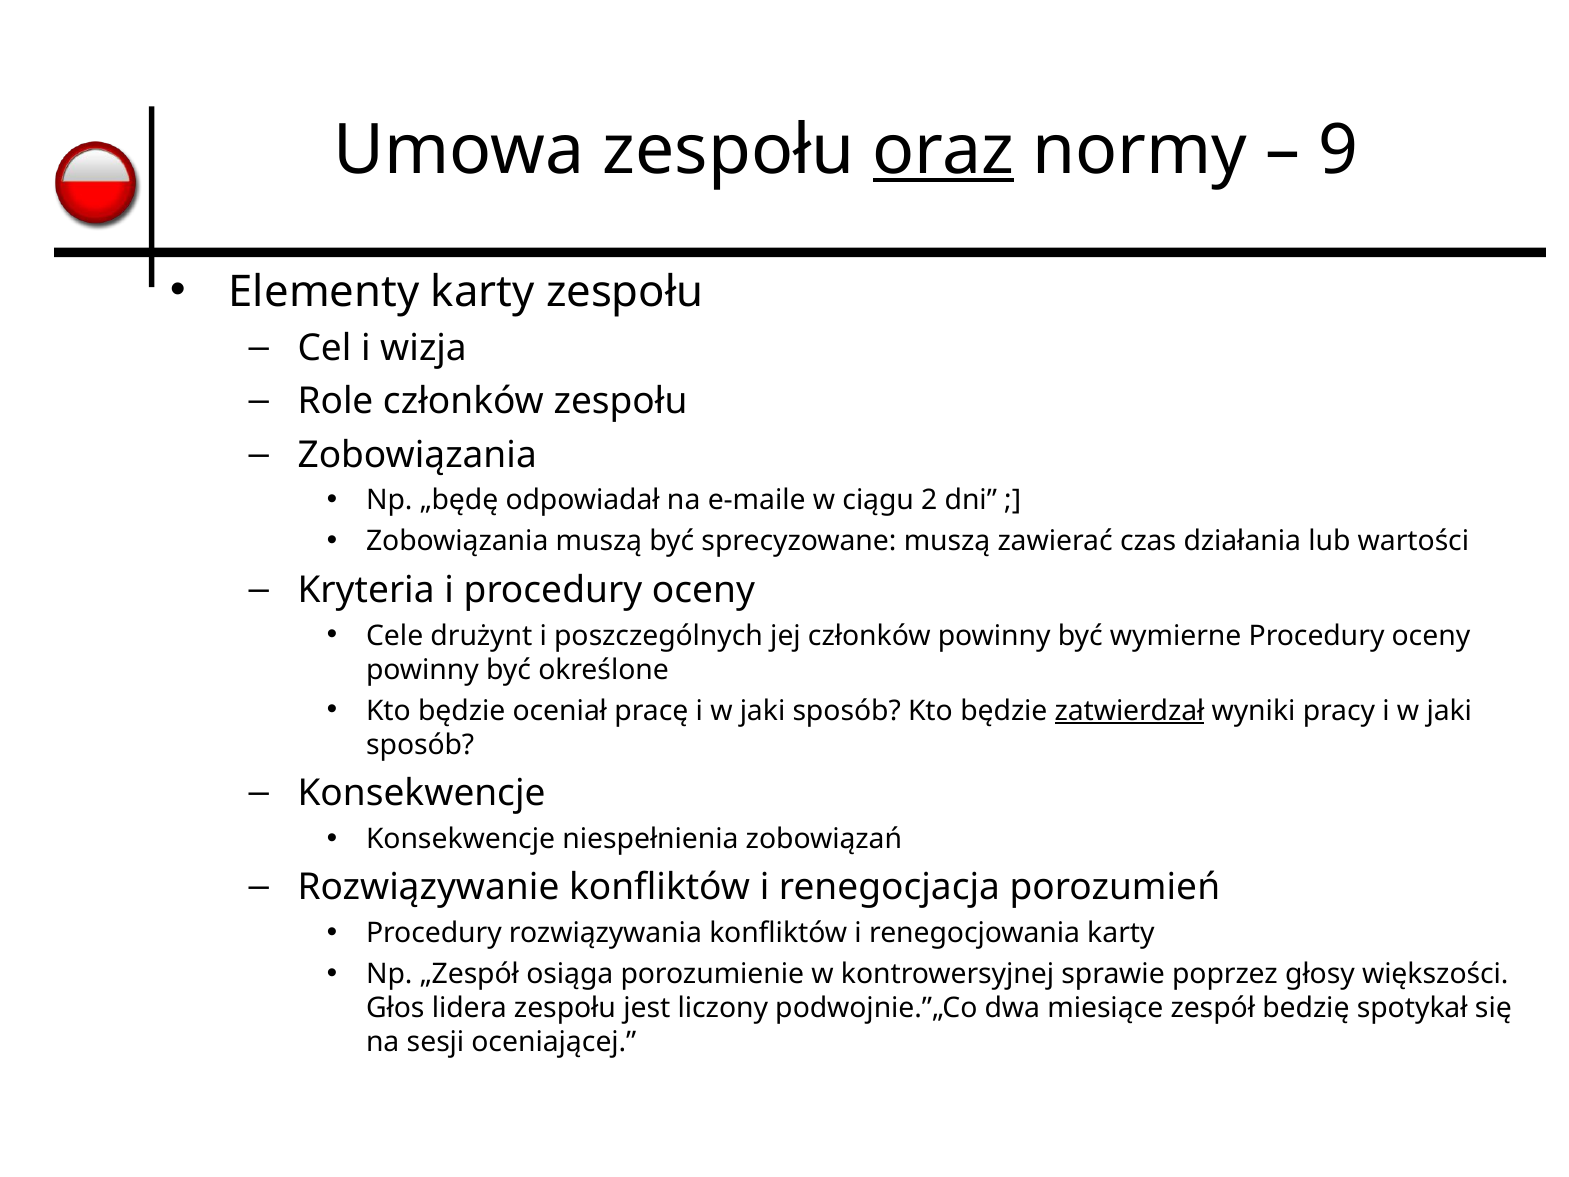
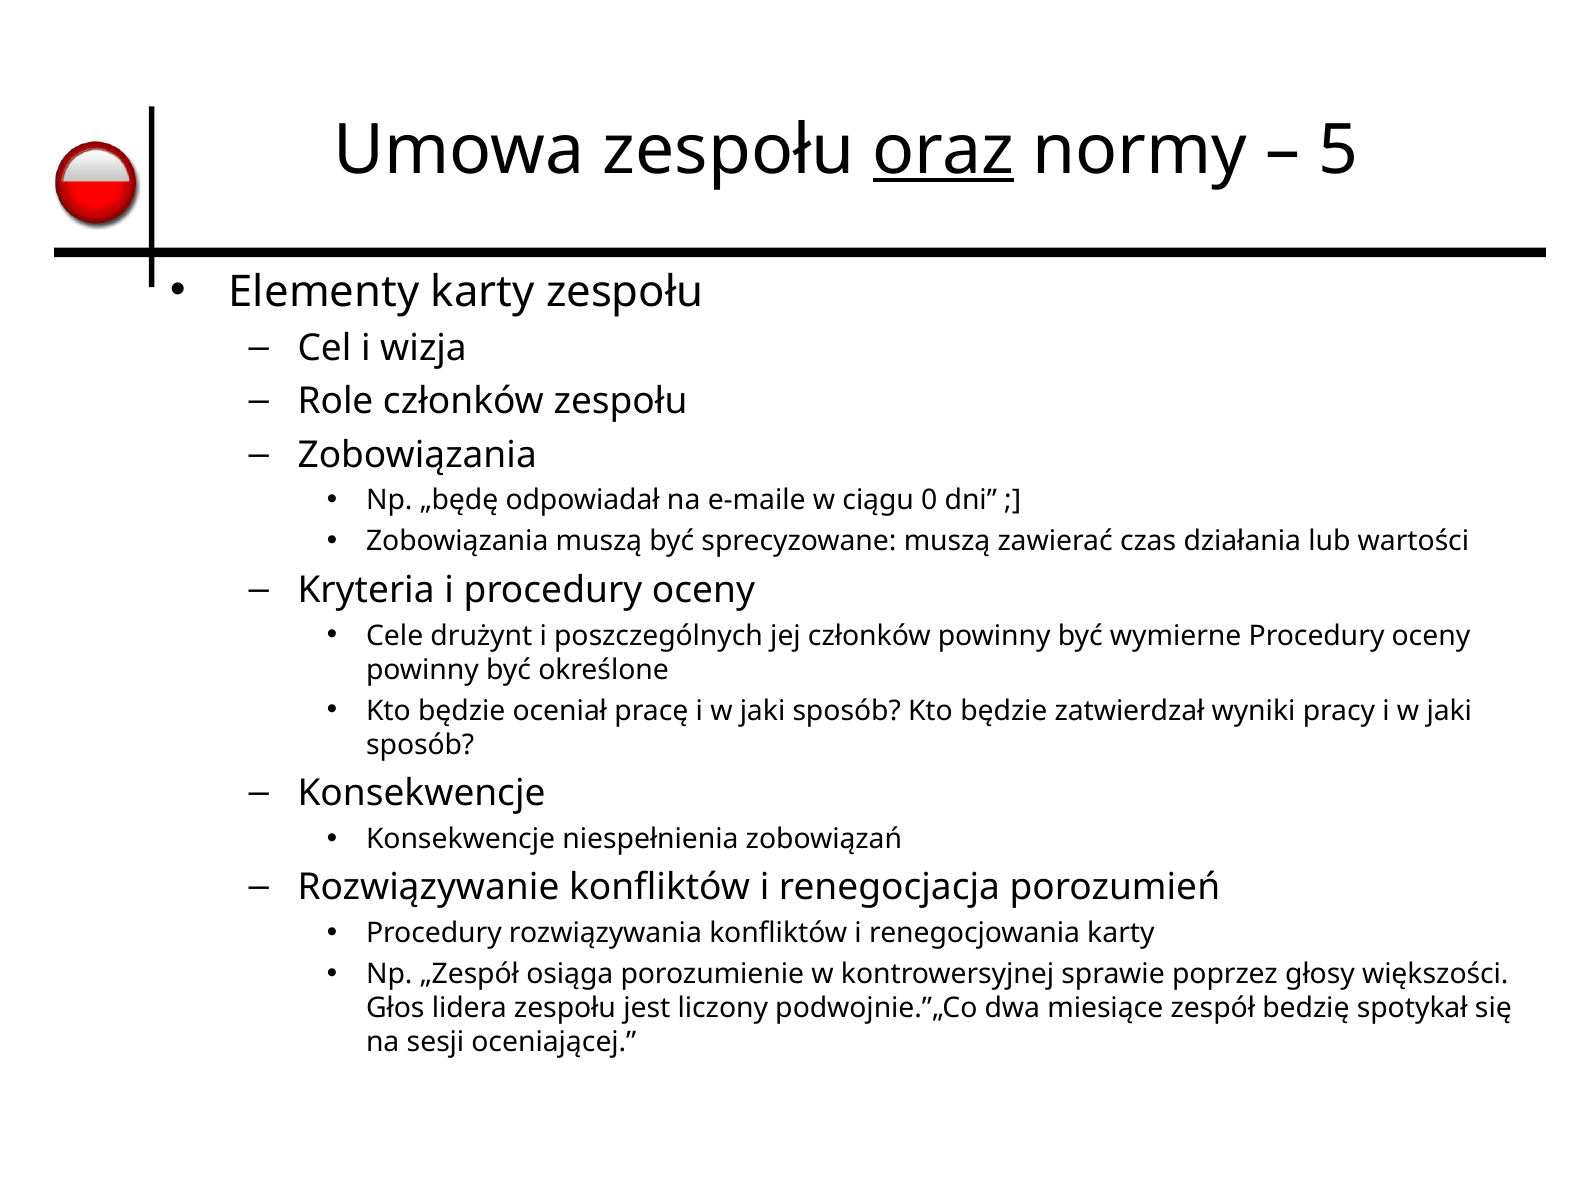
9: 9 -> 5
2: 2 -> 0
zatwierdzał underline: present -> none
